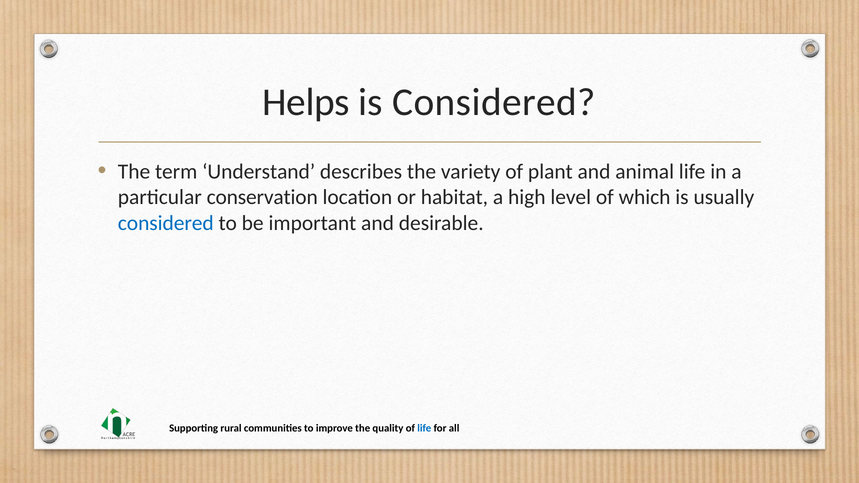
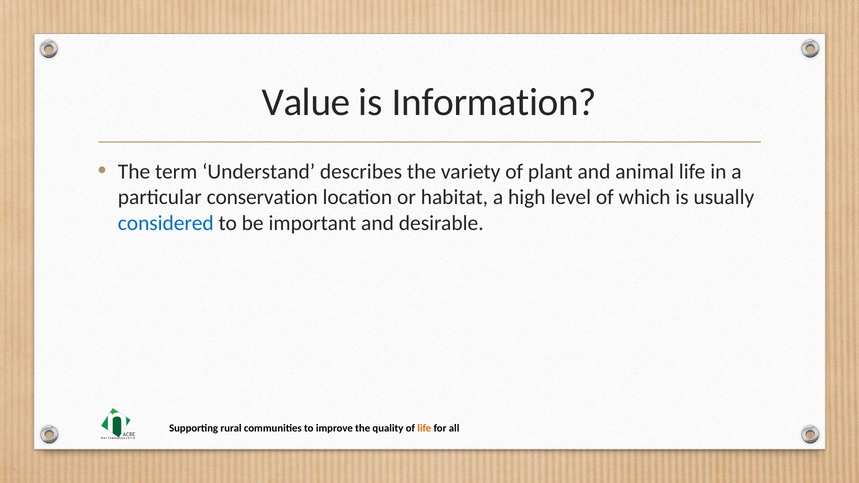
Helps: Helps -> Value
is Considered: Considered -> Information
life at (424, 428) colour: blue -> orange
